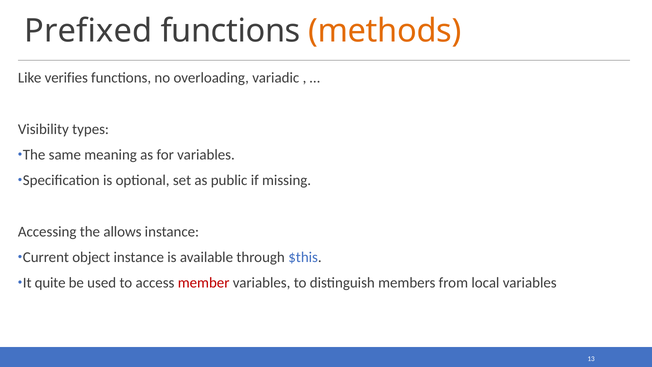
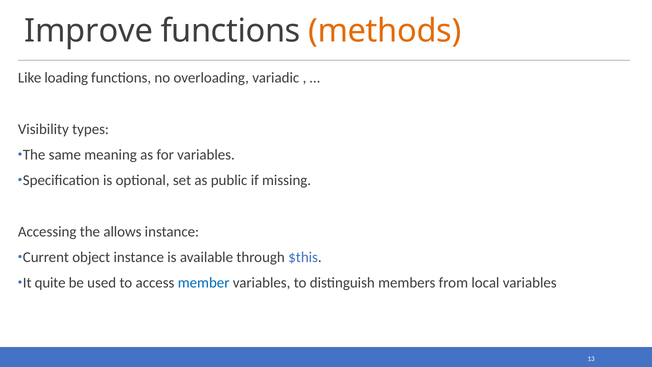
Prefixed: Prefixed -> Improve
verifies: verifies -> loading
member colour: red -> blue
